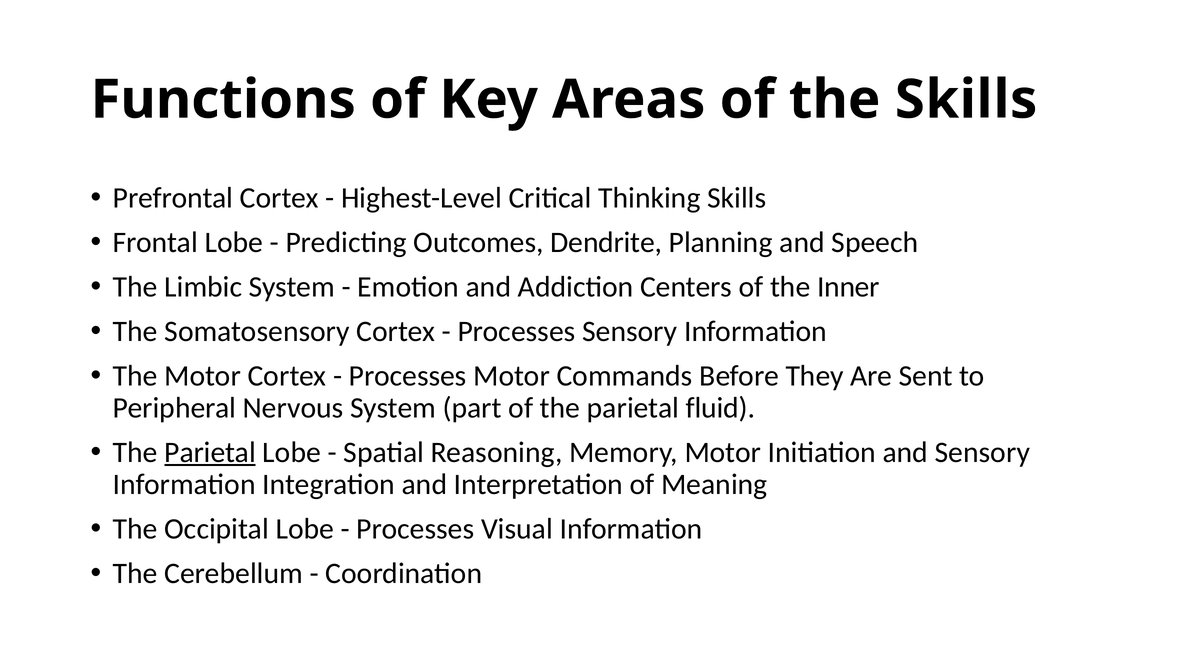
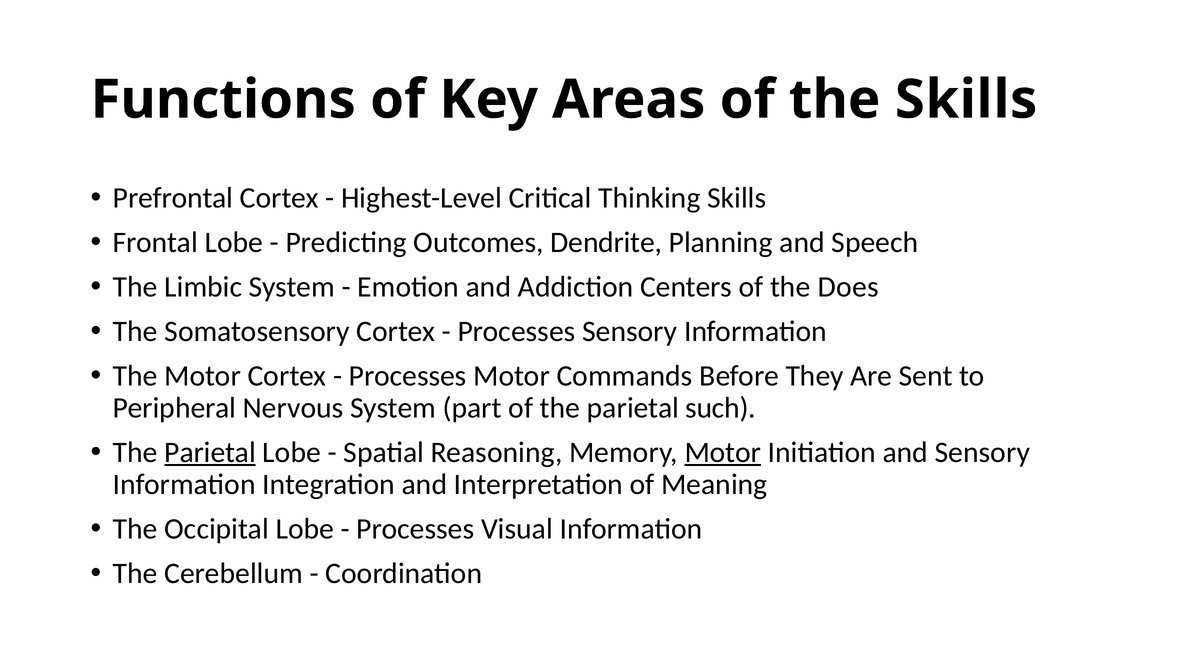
Inner: Inner -> Does
fluid: fluid -> such
Motor at (723, 452) underline: none -> present
